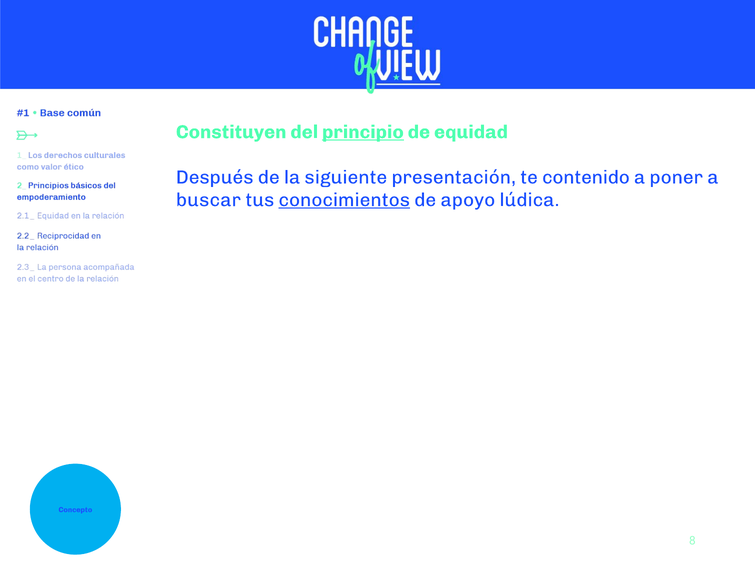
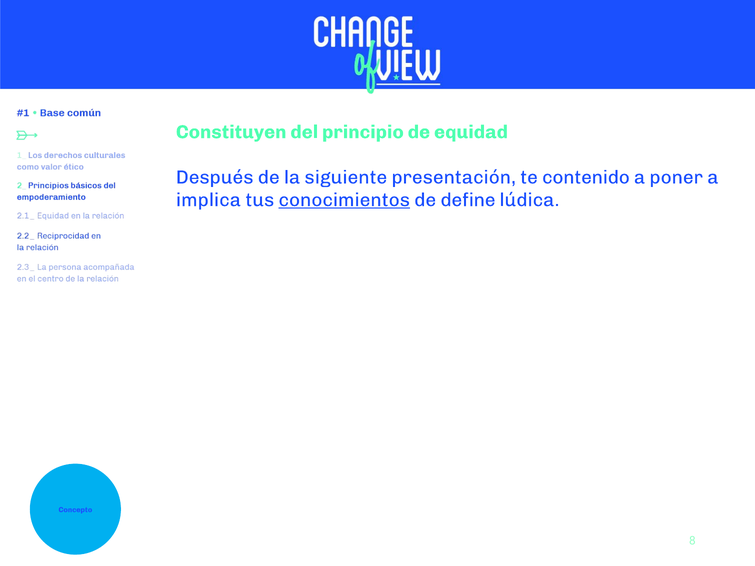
principio underline: present -> none
buscar: buscar -> implica
apoyo: apoyo -> define
